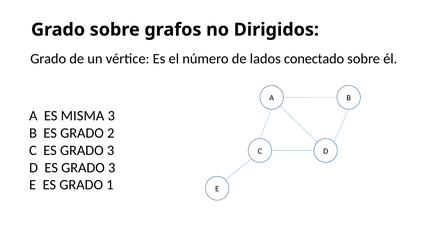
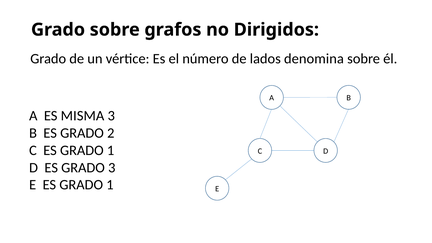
conectado: conectado -> denomina
C ES GRADO 3: 3 -> 1
